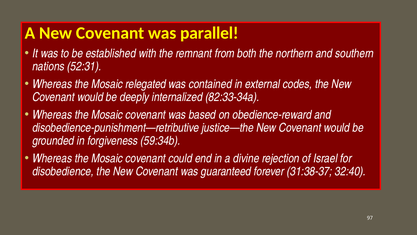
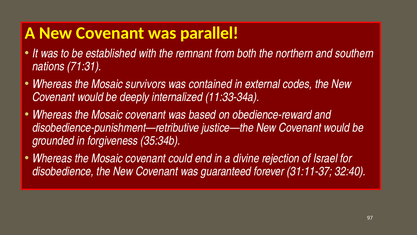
52:31: 52:31 -> 71:31
relegated: relegated -> survivors
82:33-34a: 82:33-34a -> 11:33-34a
59:34b: 59:34b -> 35:34b
31:38-37: 31:38-37 -> 31:11-37
